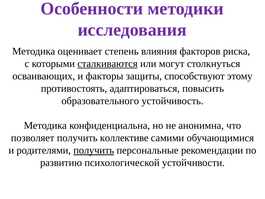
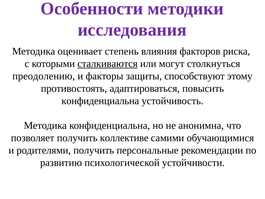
осваивающих: осваивающих -> преодолению
образовательного at (100, 101): образовательного -> конфиденциальна
получить at (94, 150) underline: present -> none
